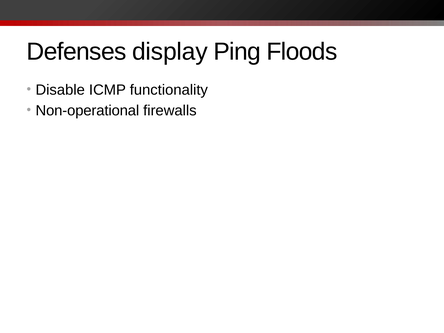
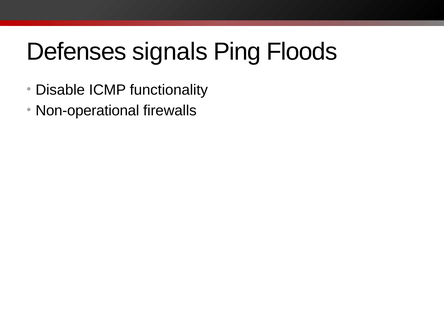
display: display -> signals
